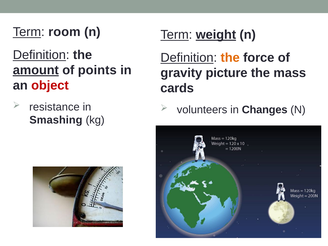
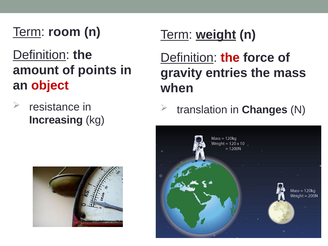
the at (230, 58) colour: orange -> red
amount underline: present -> none
picture: picture -> entries
cards: cards -> when
volunteers: volunteers -> translation
Smashing: Smashing -> Increasing
